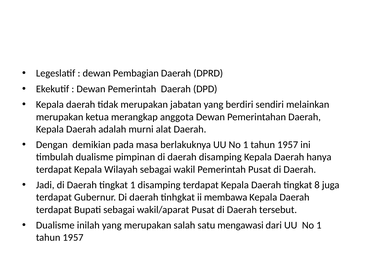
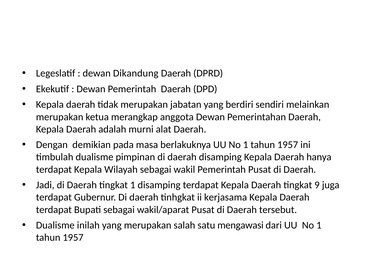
Pembagian: Pembagian -> Dikandung
8: 8 -> 9
membawa: membawa -> kerjasama
